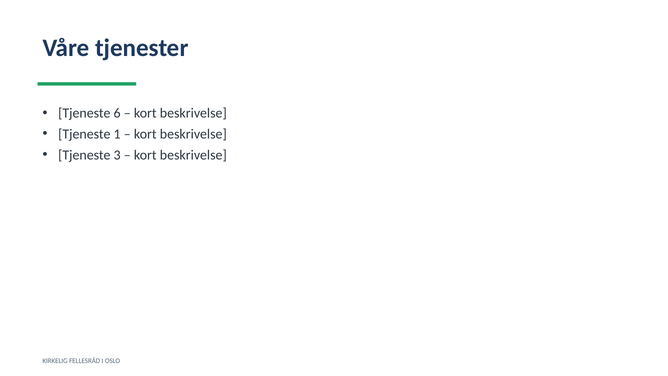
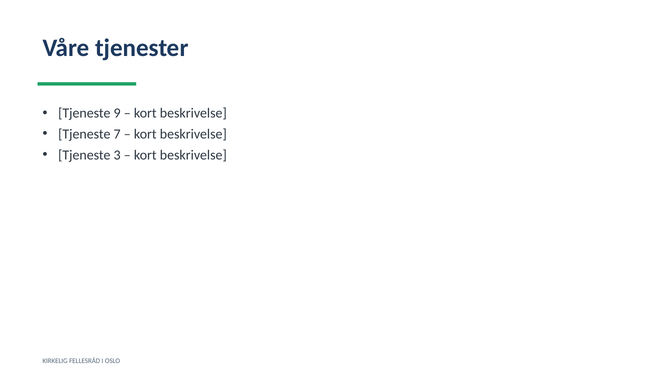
6: 6 -> 9
1: 1 -> 7
